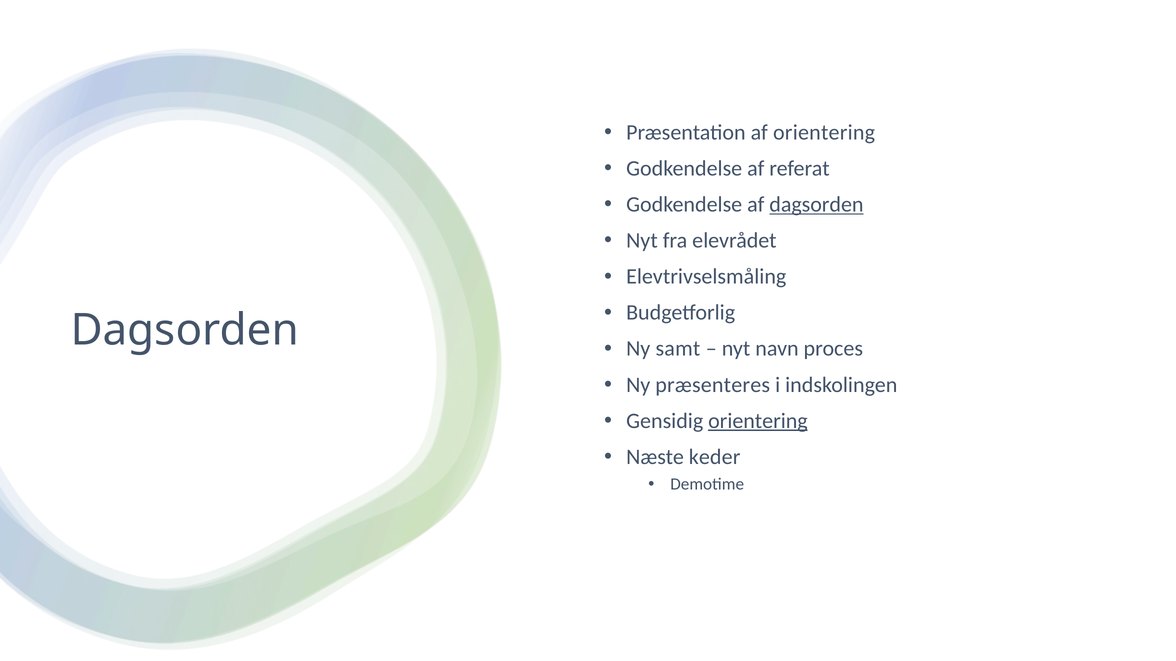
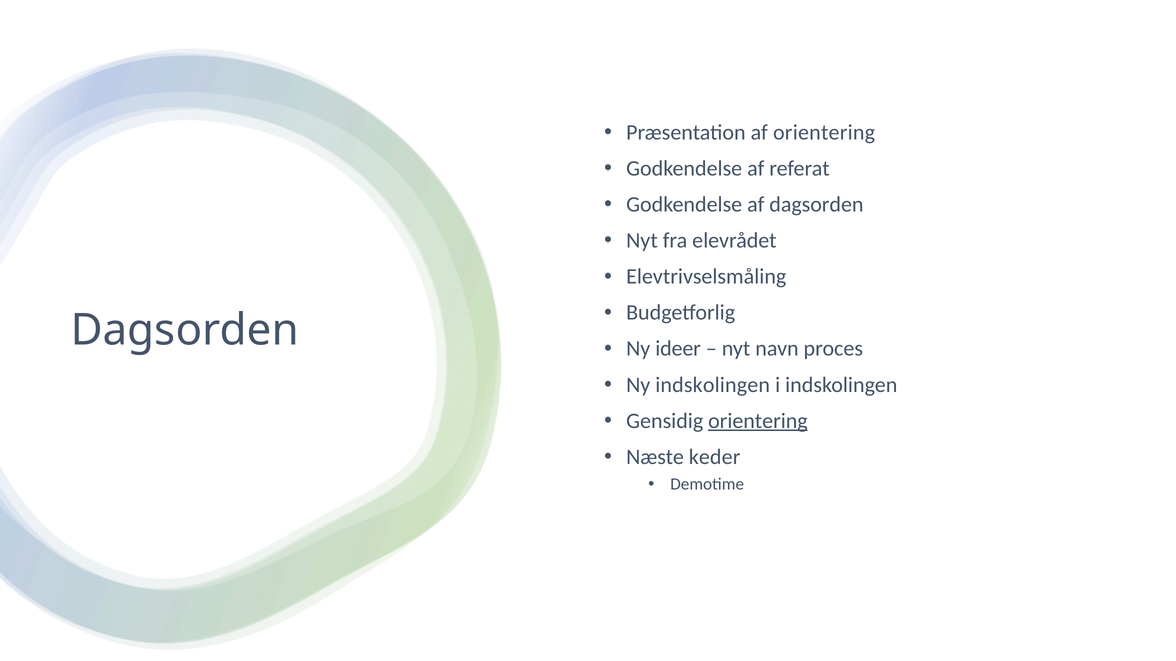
dagsorden at (816, 205) underline: present -> none
samt: samt -> ideer
Ny præsenteres: præsenteres -> indskolingen
